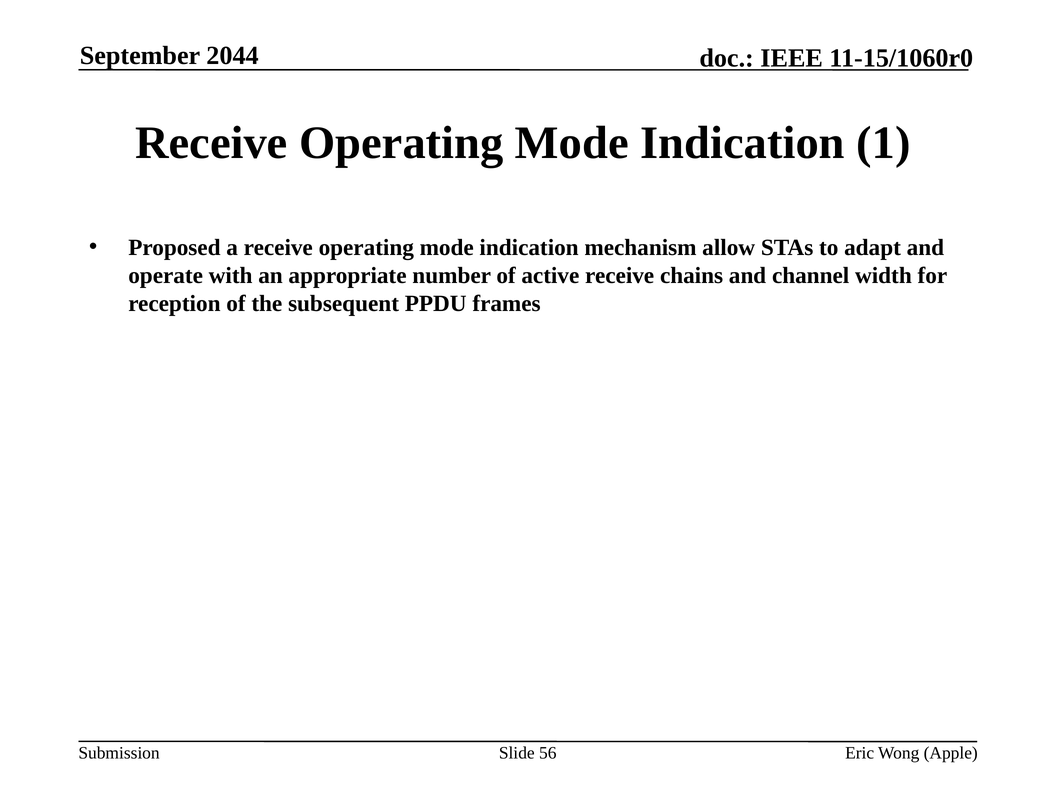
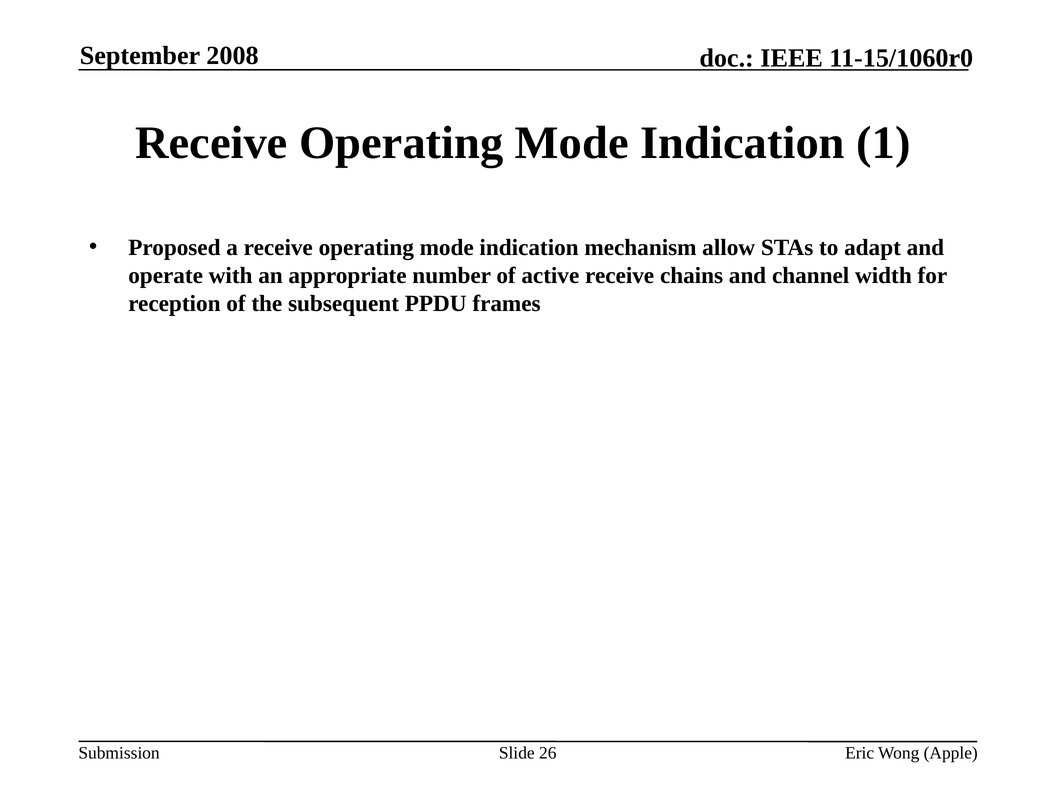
2044: 2044 -> 2008
56: 56 -> 26
